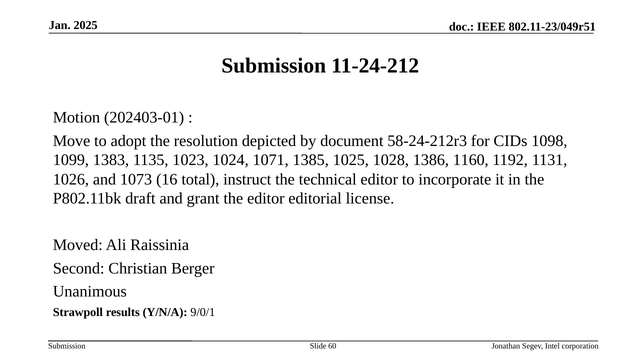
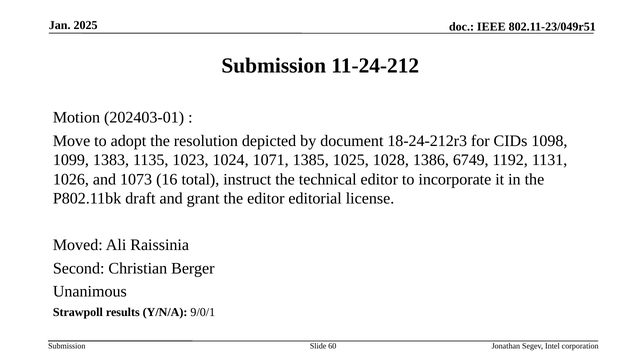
58-24-212r3: 58-24-212r3 -> 18-24-212r3
1160: 1160 -> 6749
